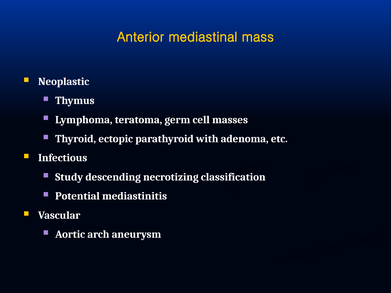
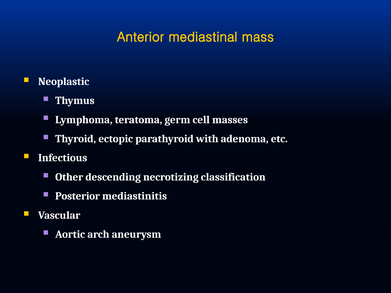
Study: Study -> Other
Potential: Potential -> Posterior
